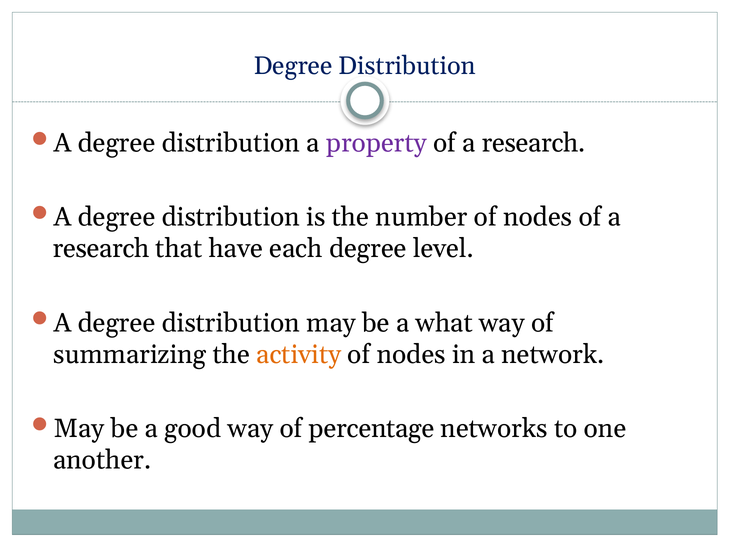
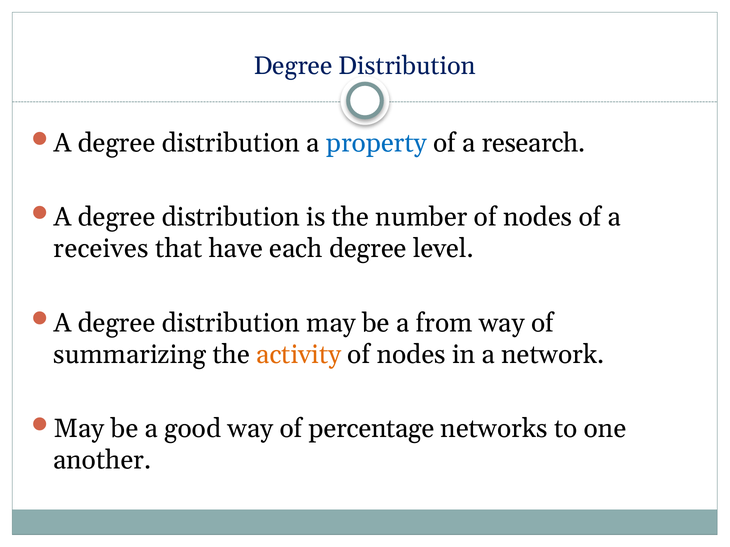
property colour: purple -> blue
research at (101, 249): research -> receives
what: what -> from
